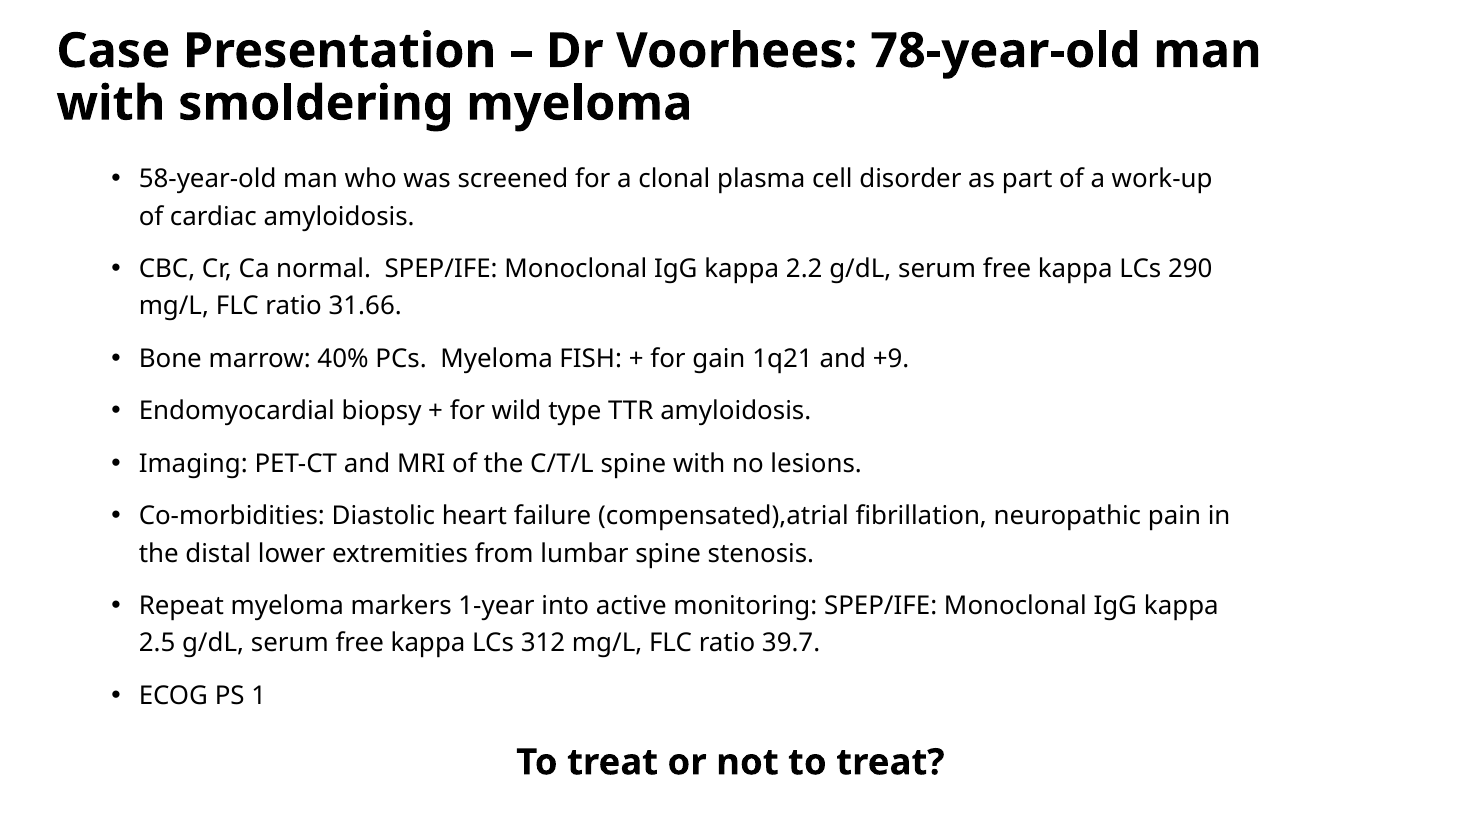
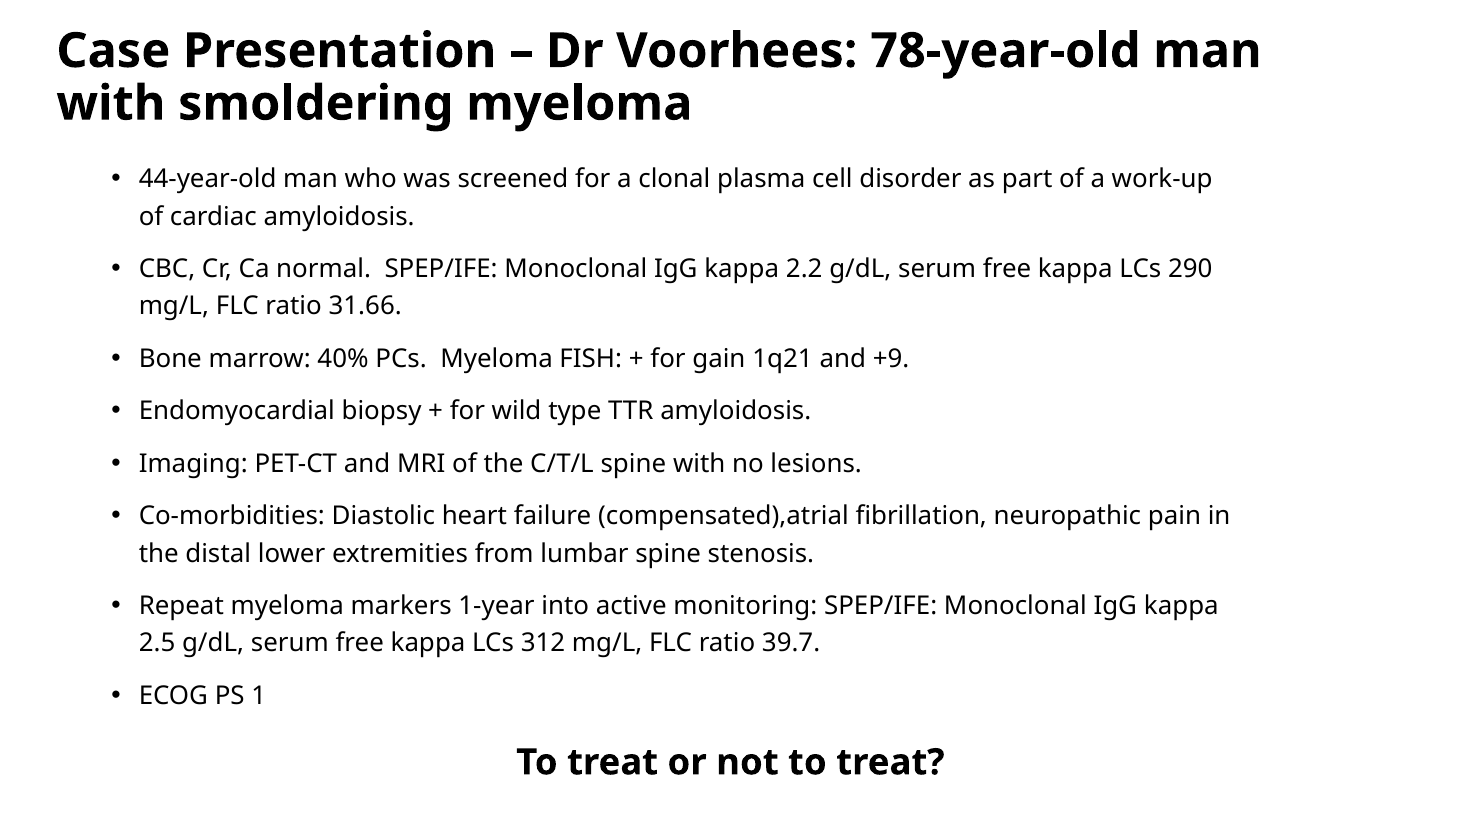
58-year-old: 58-year-old -> 44-year-old
